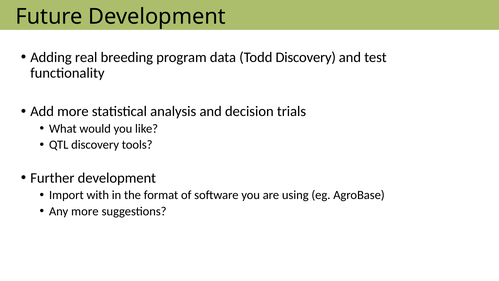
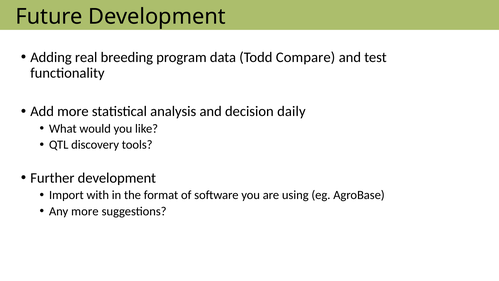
Todd Discovery: Discovery -> Compare
trials: trials -> daily
